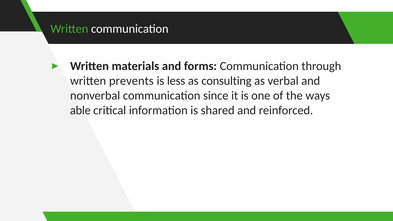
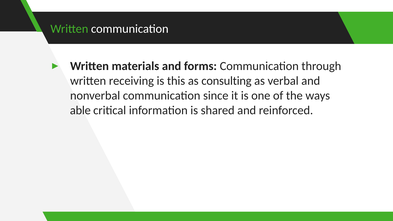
prevents: prevents -> receiving
less: less -> this
